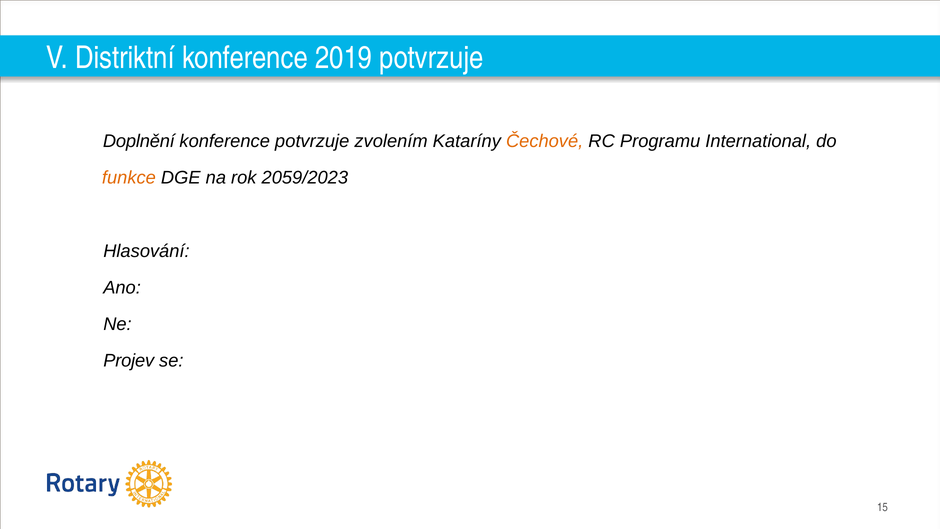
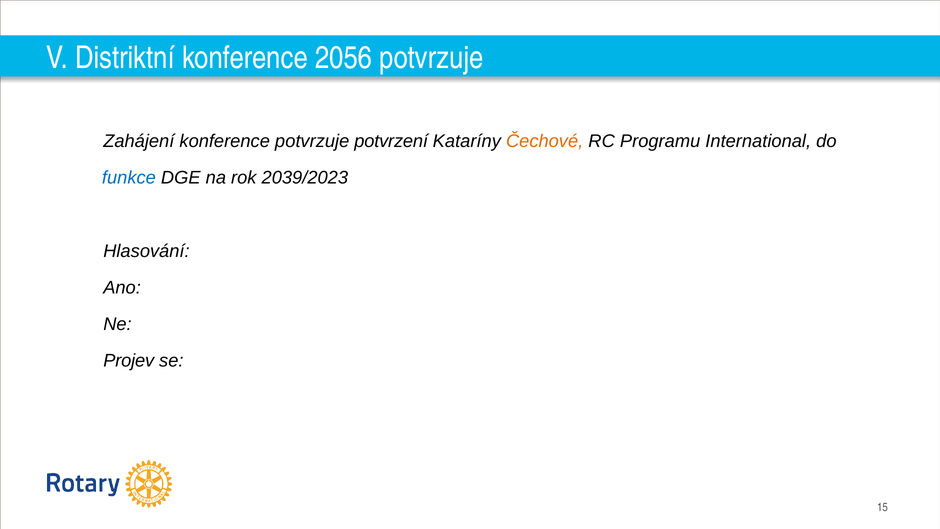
2019: 2019 -> 2056
Doplnění: Doplnění -> Zahájení
zvolením: zvolením -> potvrzení
funkce colour: orange -> blue
2059/2023: 2059/2023 -> 2039/2023
